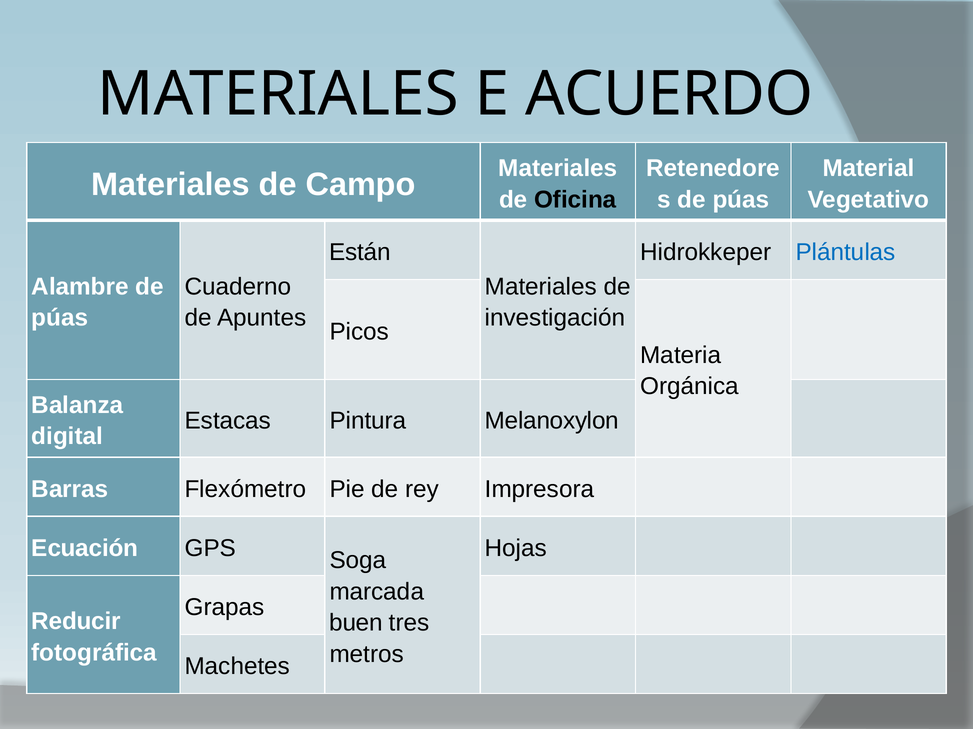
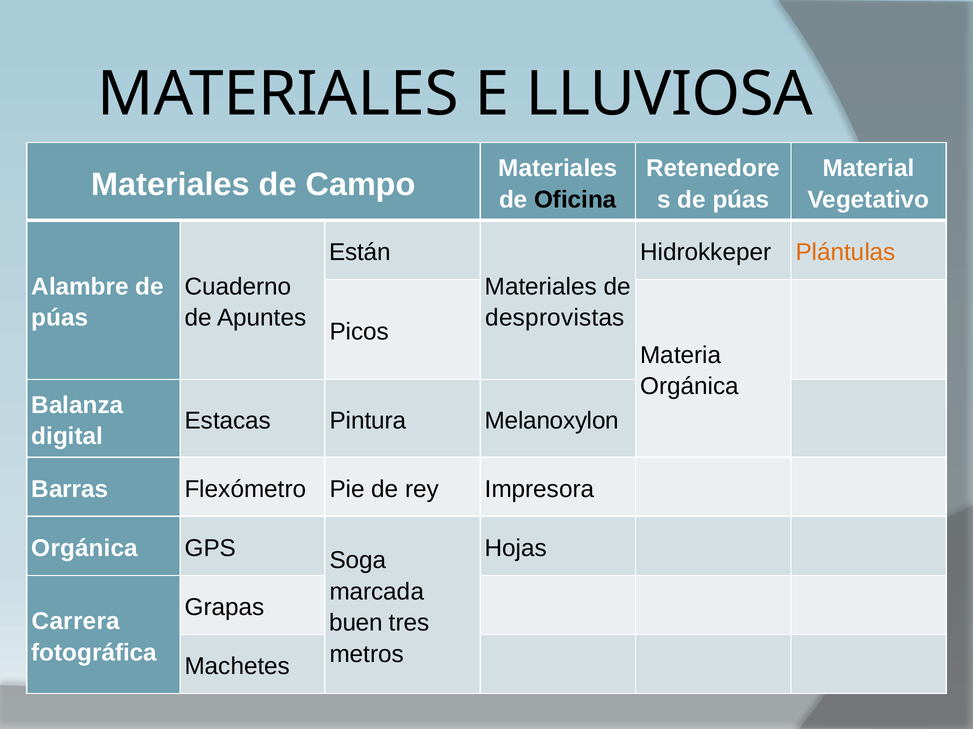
ACUERDO: ACUERDO -> LLUVIOSA
Plántulas colour: blue -> orange
investigación: investigación -> desprovistas
Ecuación at (85, 549): Ecuación -> Orgánica
Reducir: Reducir -> Carrera
